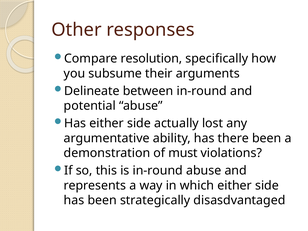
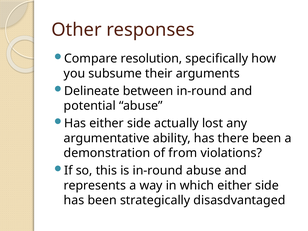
must: must -> from
